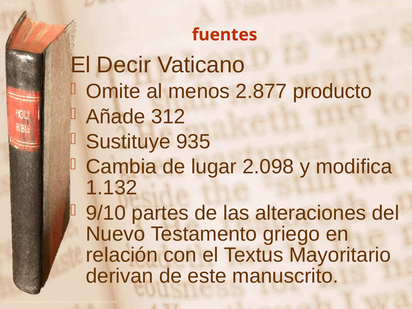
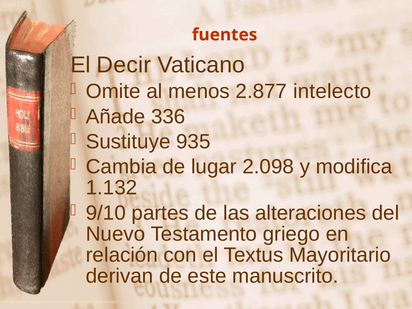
producto: producto -> intelecto
312: 312 -> 336
